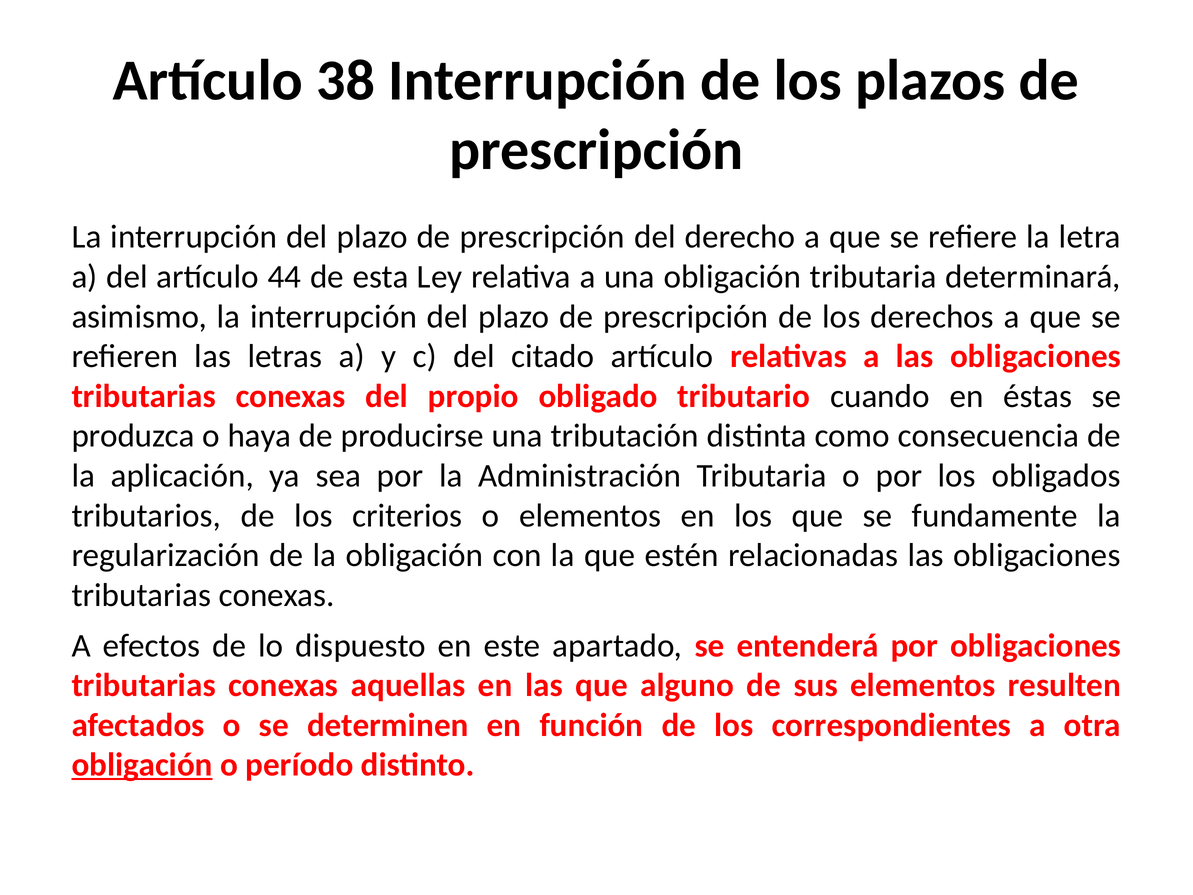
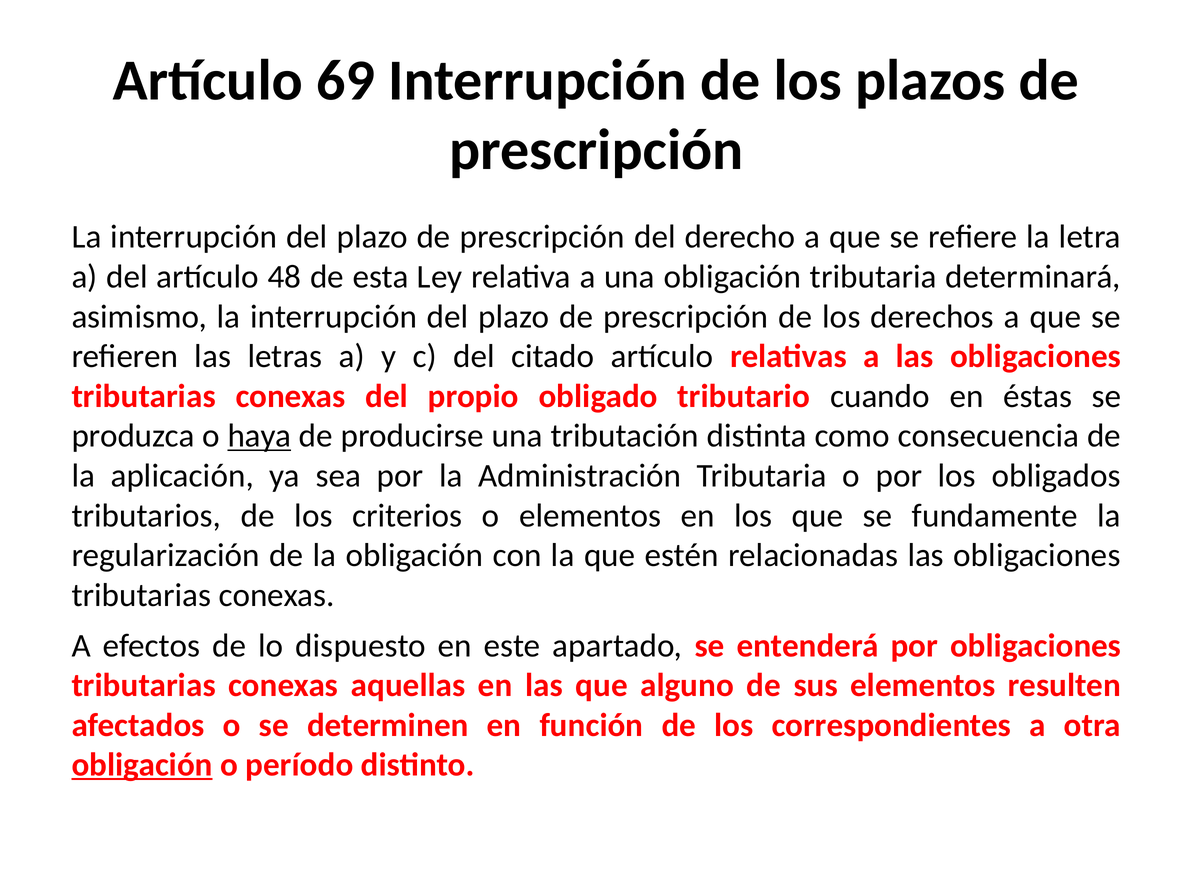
38: 38 -> 69
44: 44 -> 48
haya underline: none -> present
